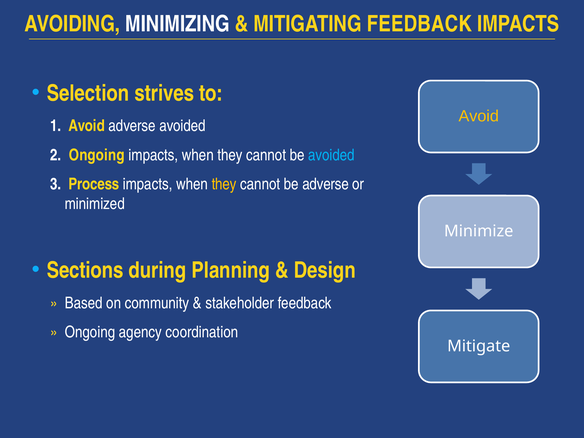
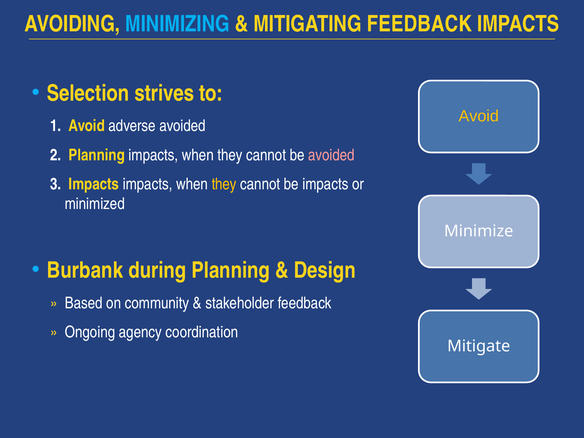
MINIMIZING colour: white -> light blue
2 Ongoing: Ongoing -> Planning
avoided at (331, 155) colour: light blue -> pink
3 Process: Process -> Impacts
be adverse: adverse -> impacts
Sections: Sections -> Burbank
